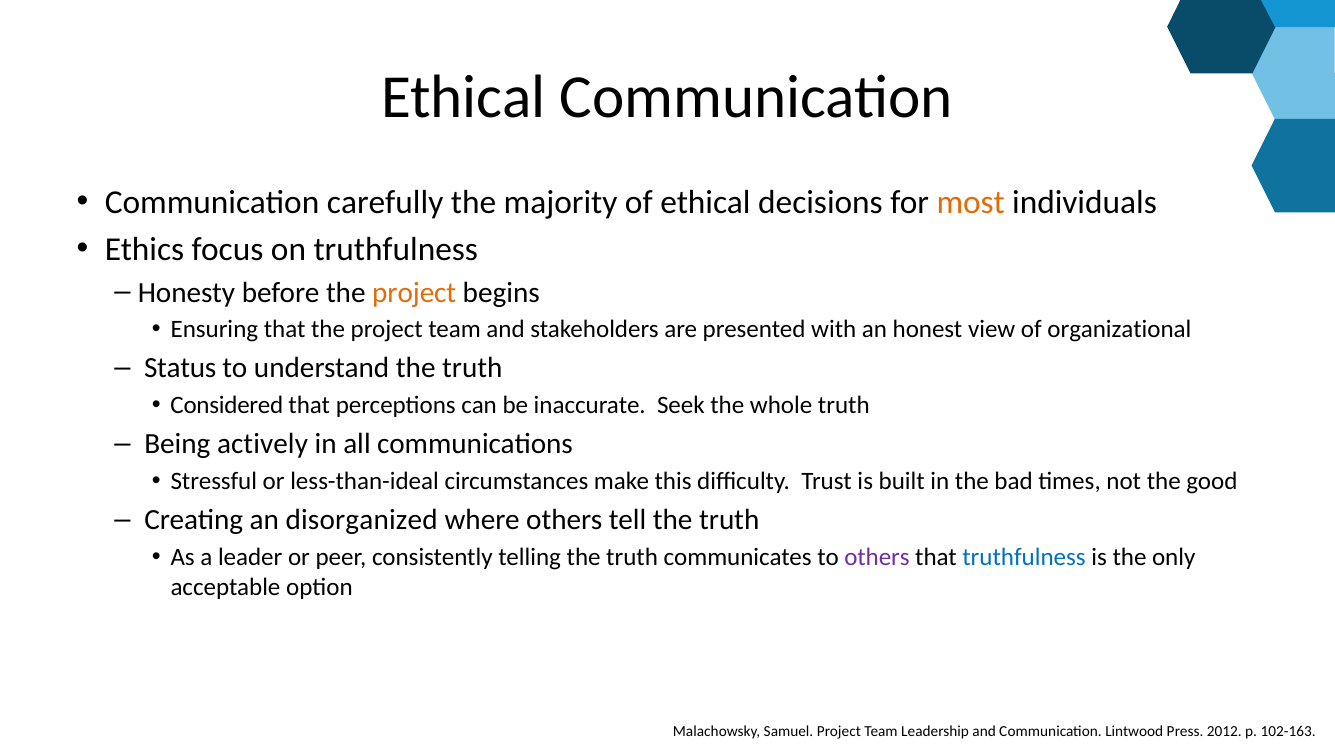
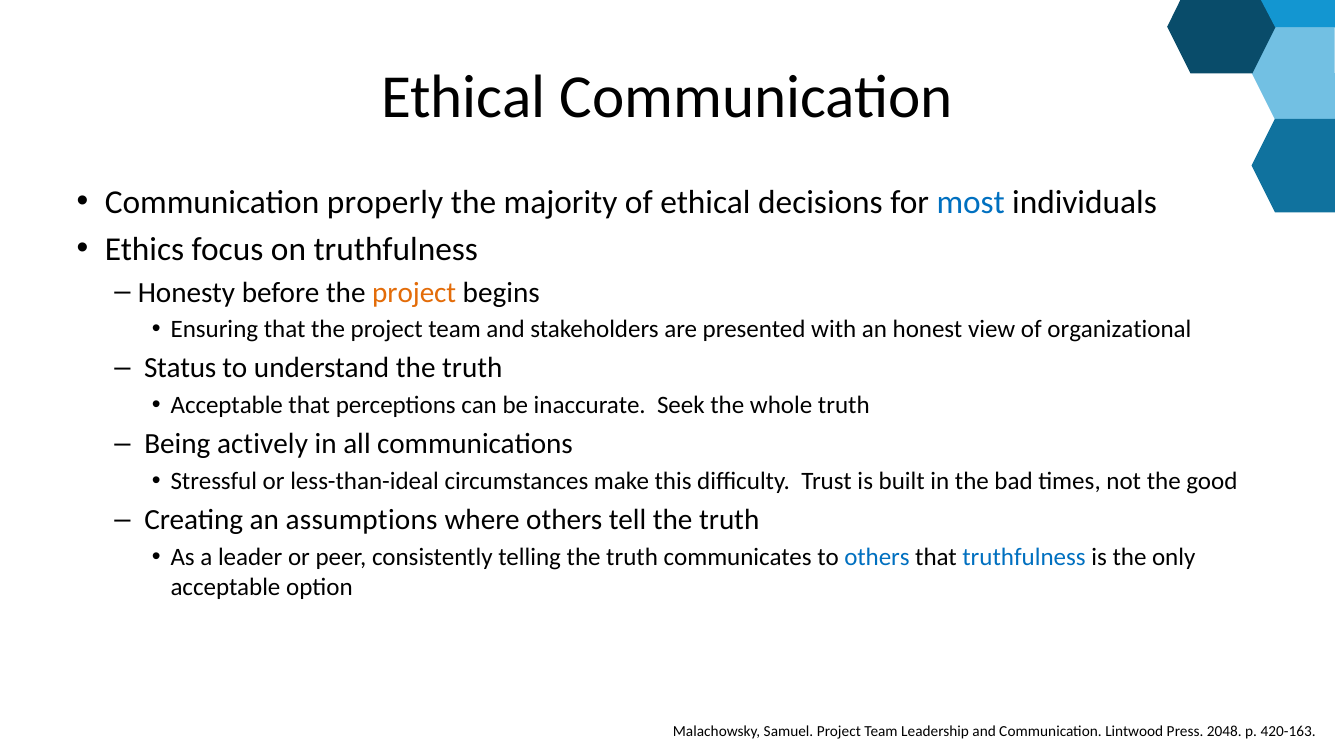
carefully: carefully -> properly
most colour: orange -> blue
Considered at (227, 406): Considered -> Acceptable
disorganized: disorganized -> assumptions
others at (877, 557) colour: purple -> blue
2012: 2012 -> 2048
102-163: 102-163 -> 420-163
